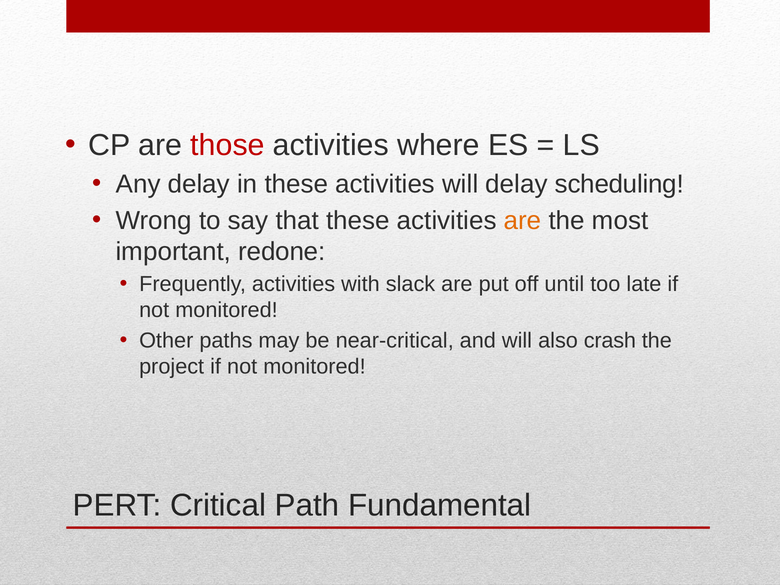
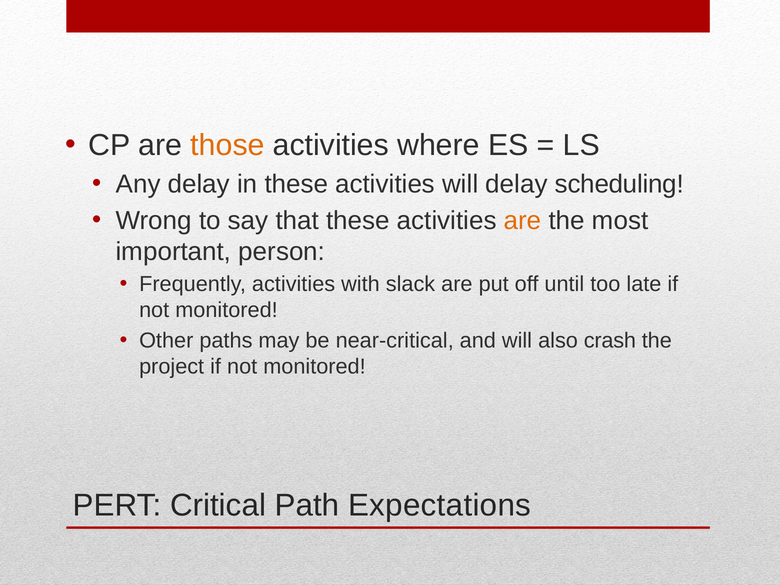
those colour: red -> orange
redone: redone -> person
Fundamental: Fundamental -> Expectations
